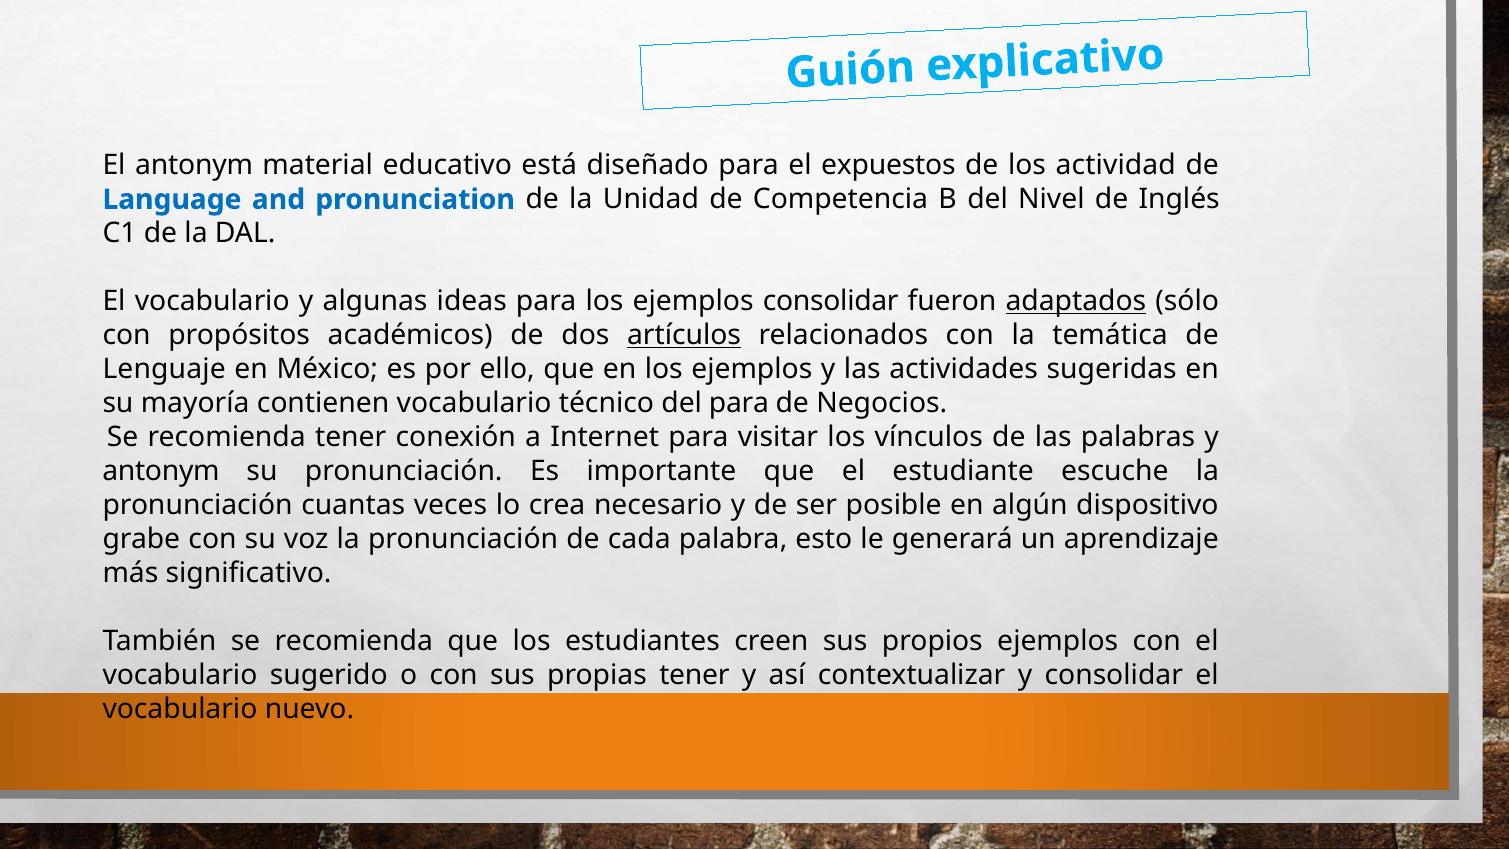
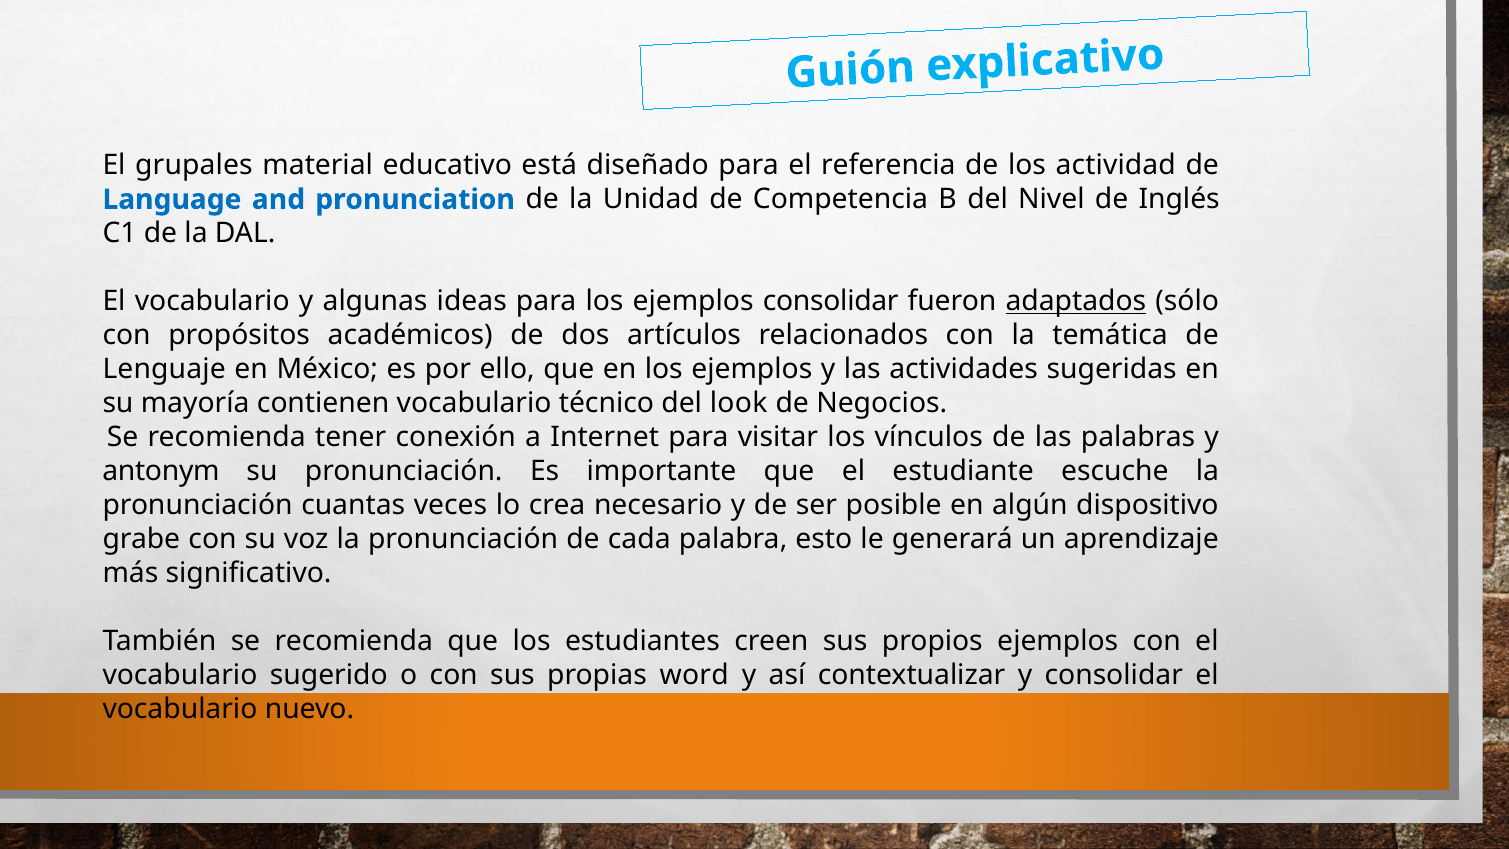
El antonym: antonym -> grupales
expuestos: expuestos -> referencia
artículos underline: present -> none
del para: para -> look
propias tener: tener -> word
